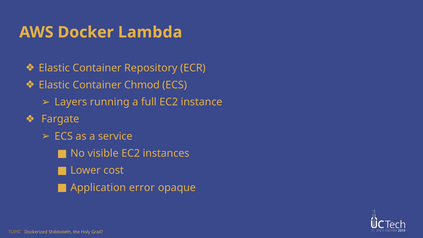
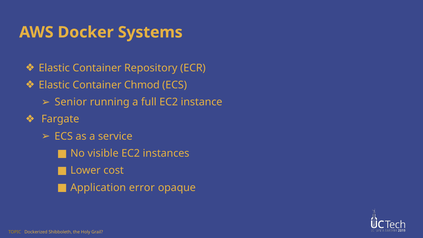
Lambda: Lambda -> Systems
Layers: Layers -> Senior
